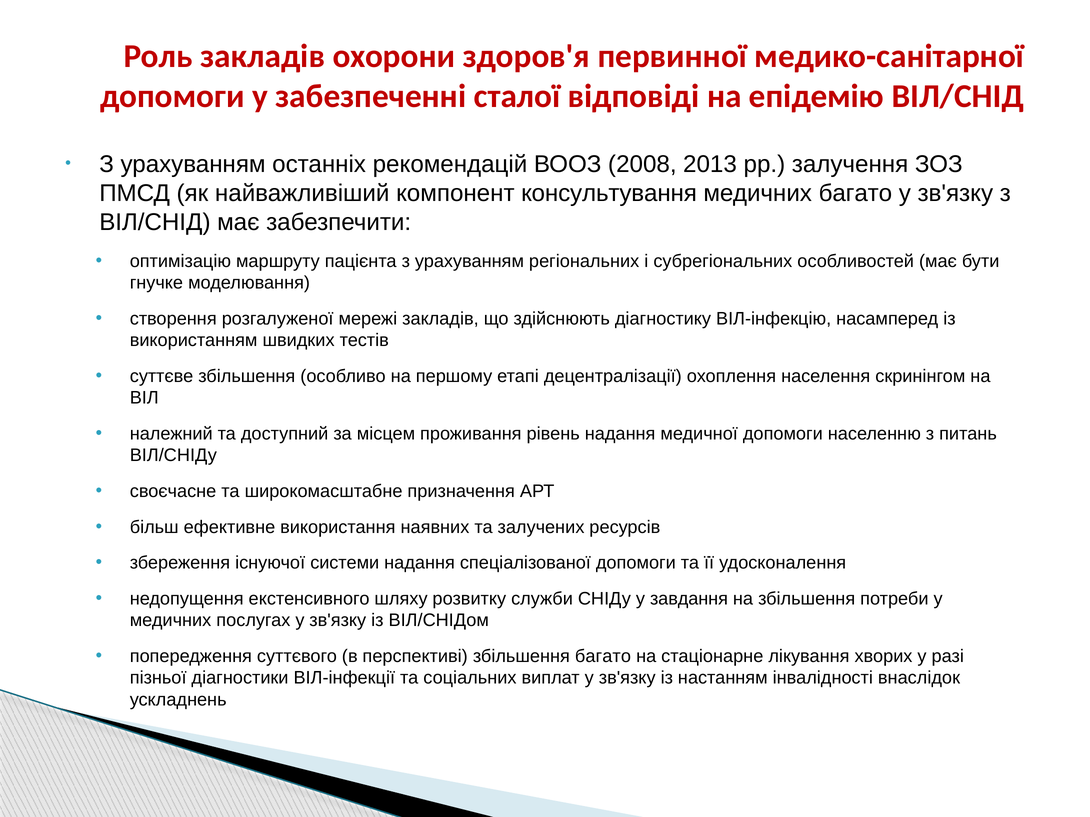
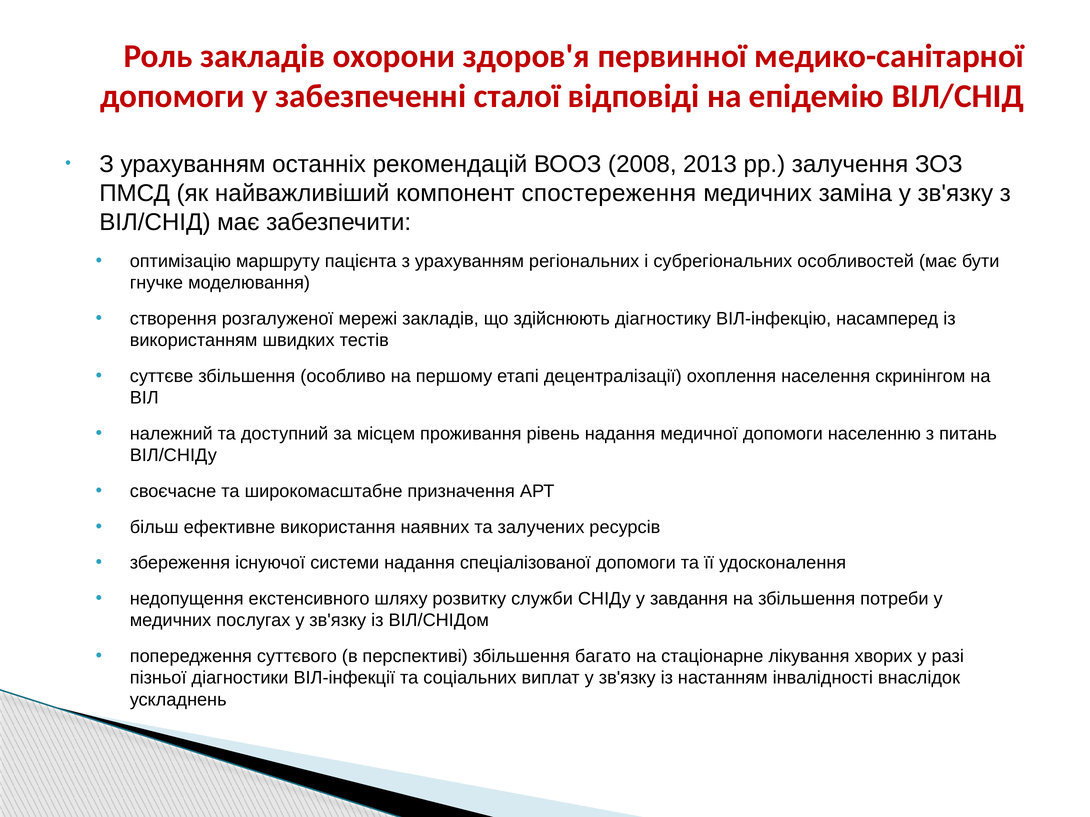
консультування: консультування -> спостереження
медичних багато: багато -> заміна
